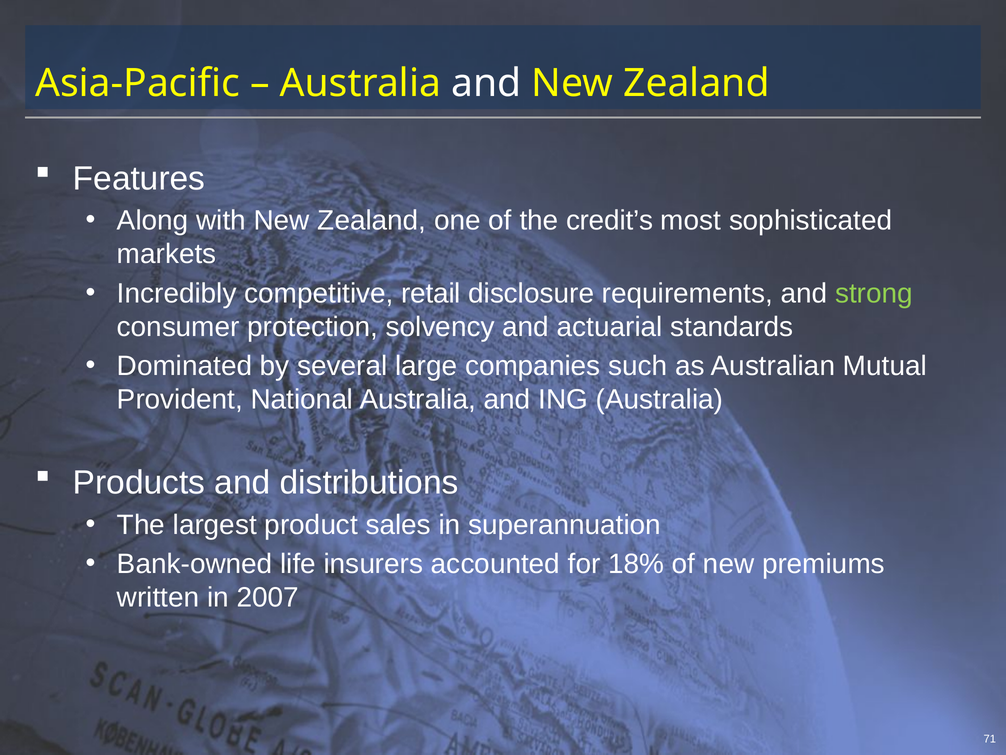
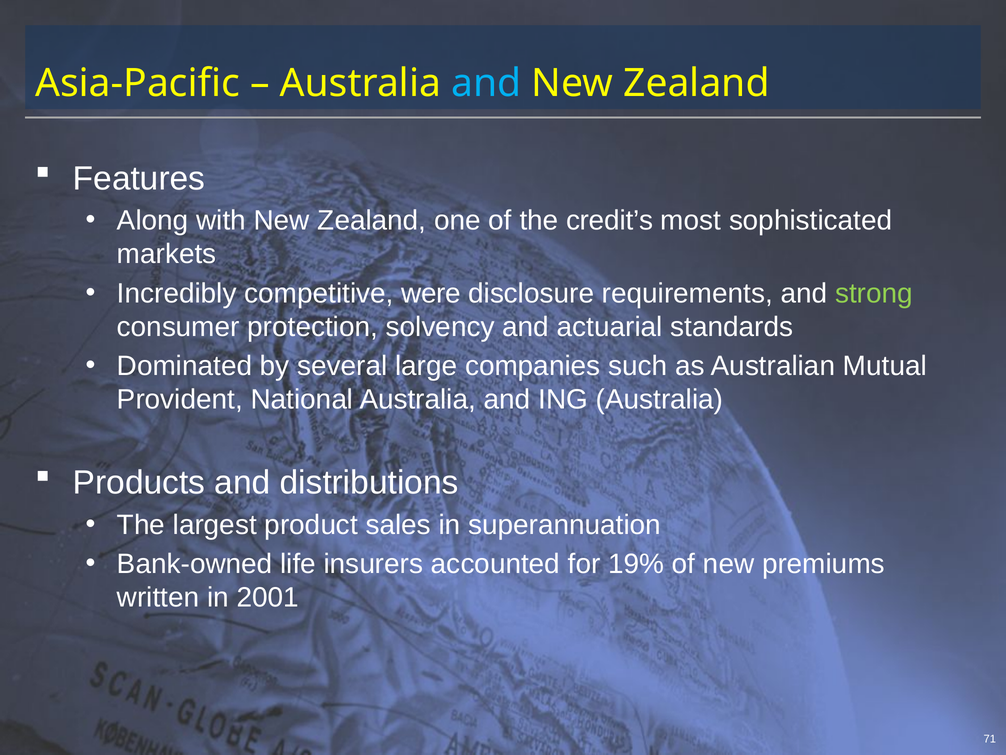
and at (486, 83) colour: white -> light blue
retail: retail -> were
18%: 18% -> 19%
2007: 2007 -> 2001
